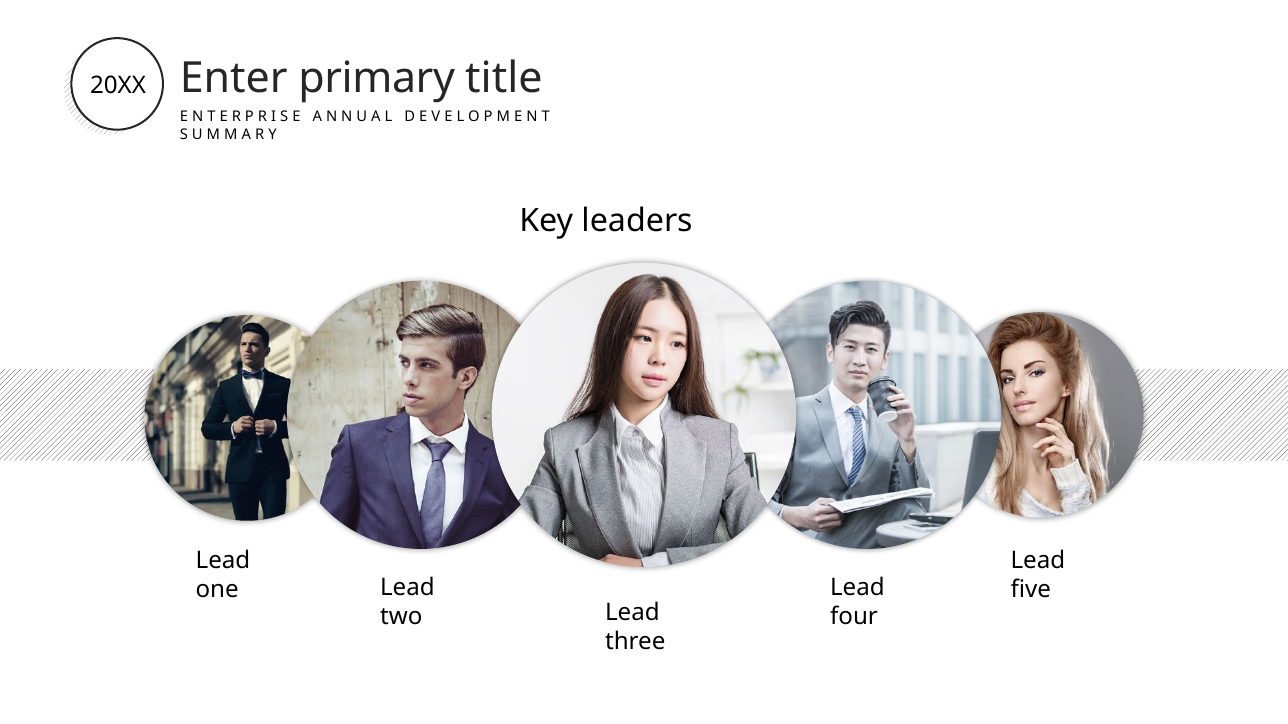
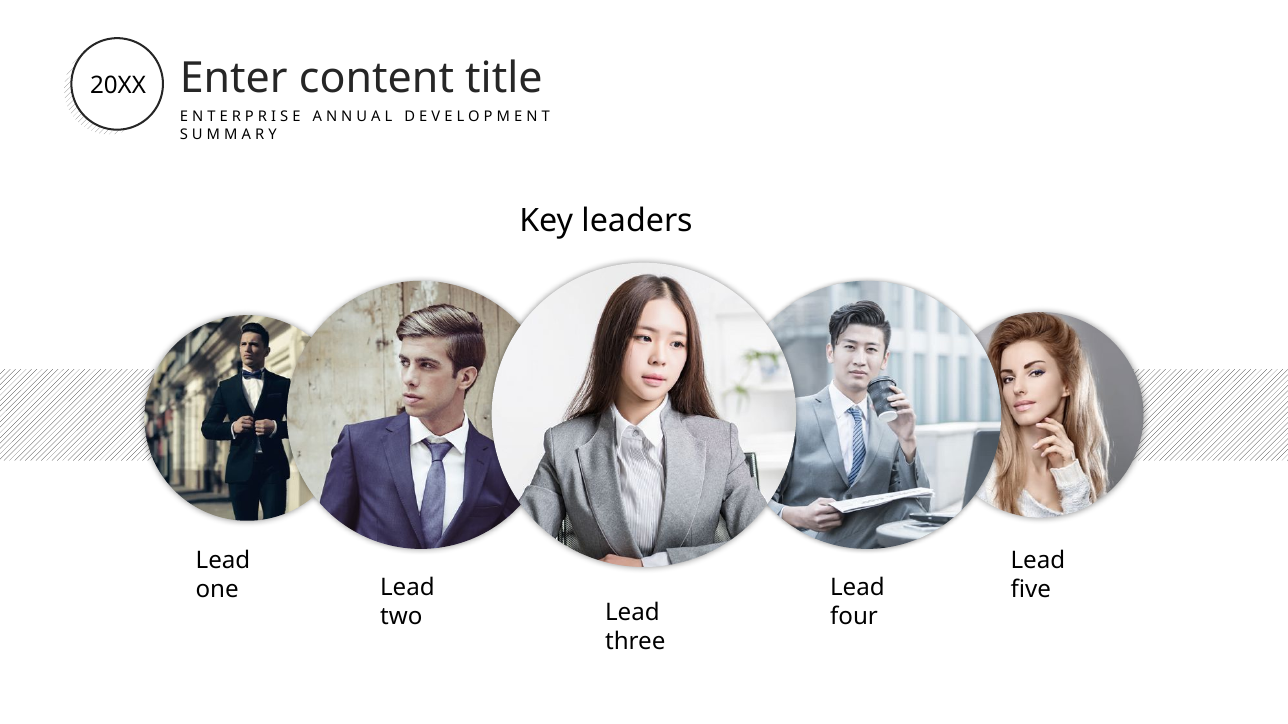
primary: primary -> content
